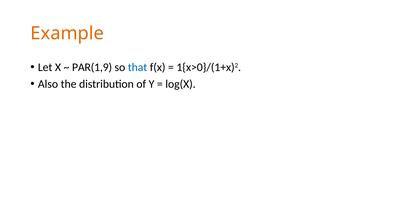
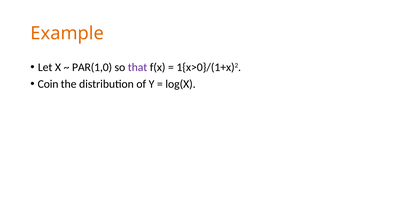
PAR(1,9: PAR(1,9 -> PAR(1,0
that colour: blue -> purple
Also: Also -> Coin
